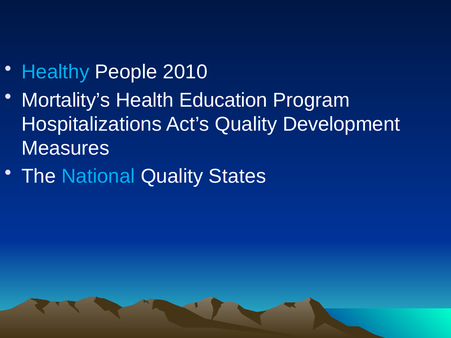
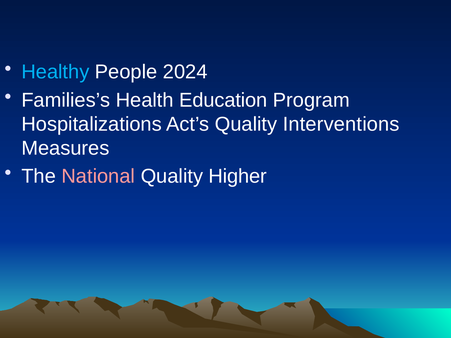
2010: 2010 -> 2024
Mortality’s: Mortality’s -> Families’s
Development: Development -> Interventions
National colour: light blue -> pink
States: States -> Higher
